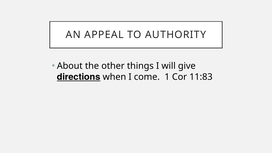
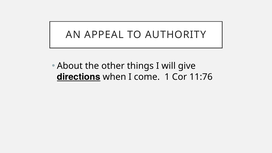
11:83: 11:83 -> 11:76
